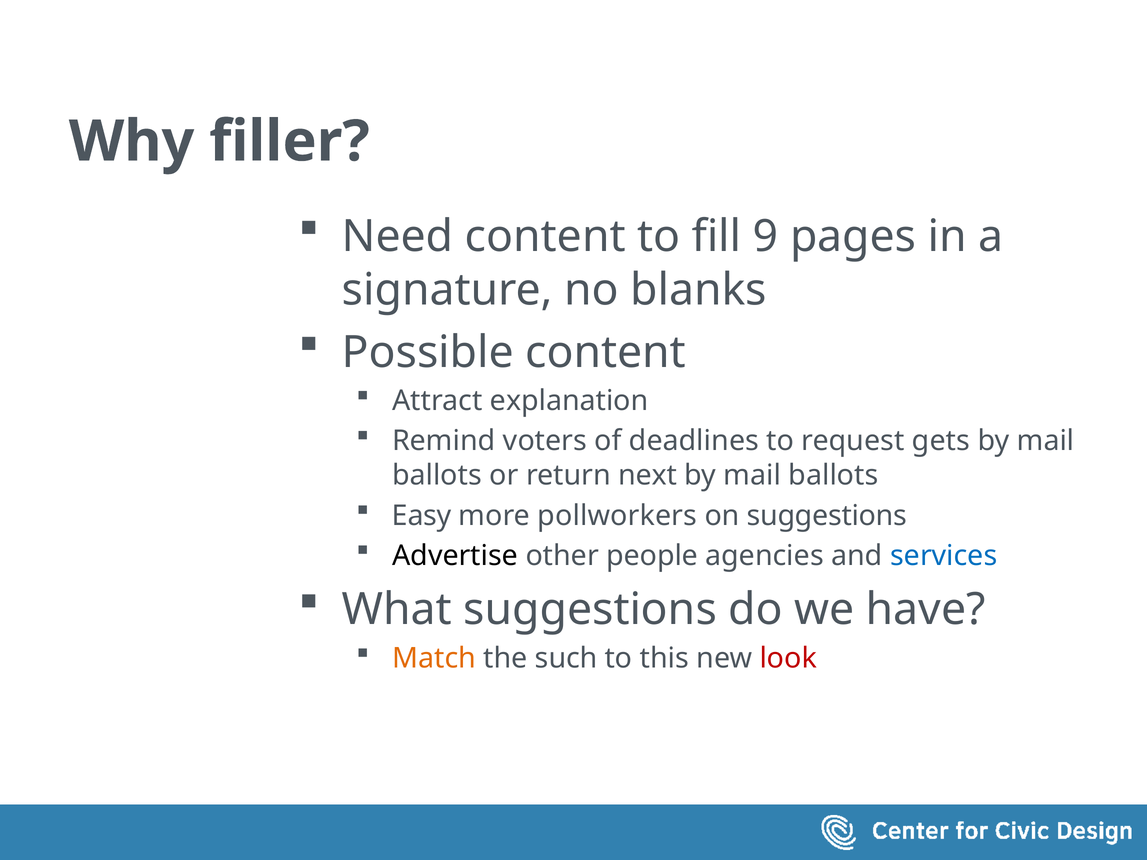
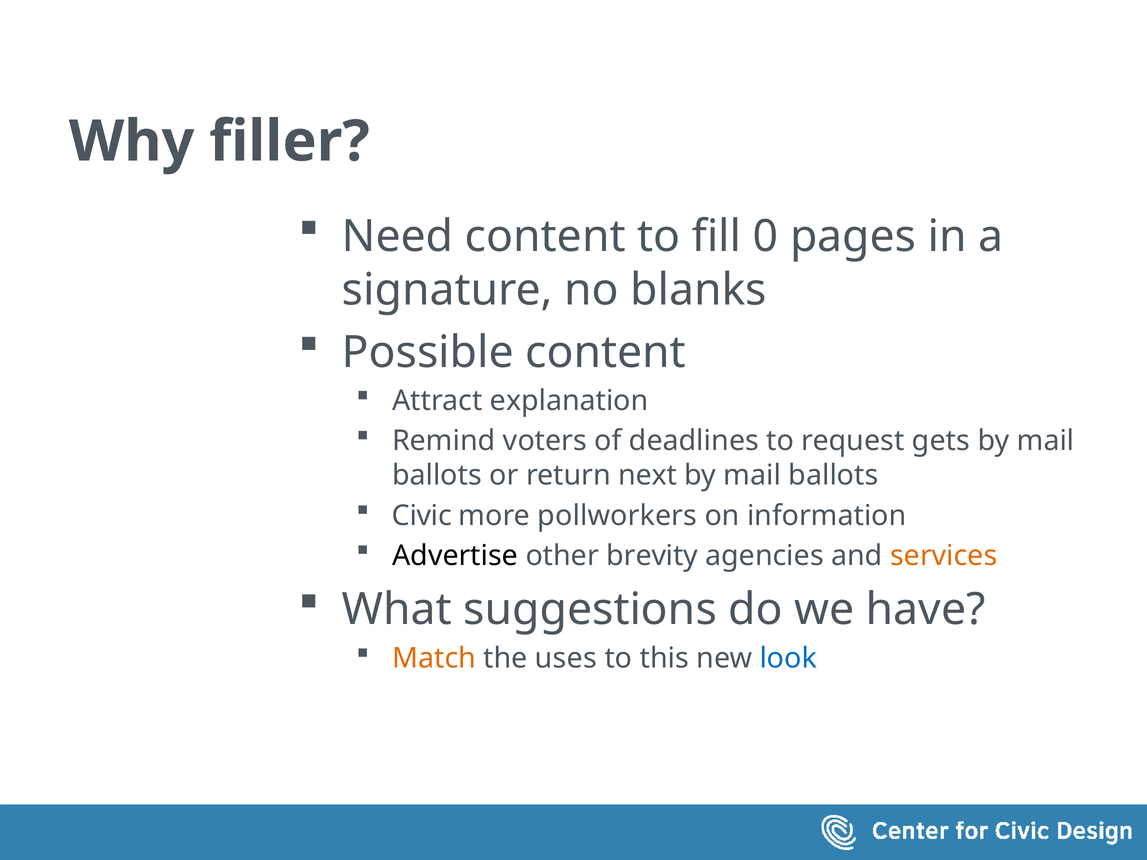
9: 9 -> 0
Easy: Easy -> Civic
on suggestions: suggestions -> information
people: people -> brevity
services colour: blue -> orange
such: such -> uses
look colour: red -> blue
